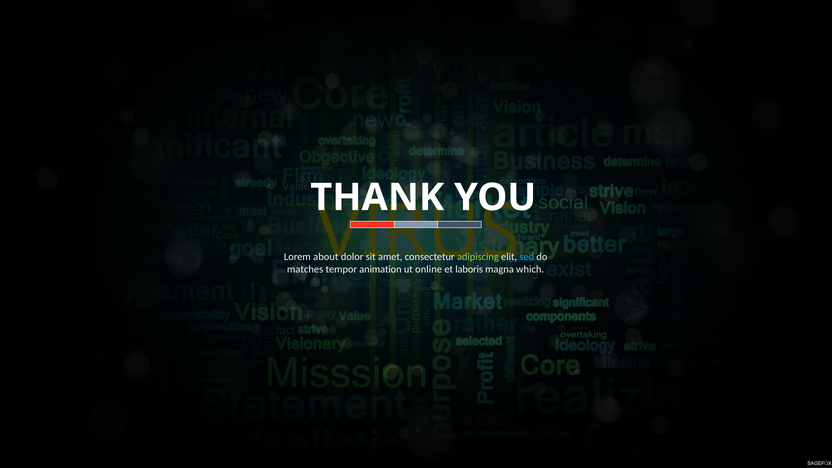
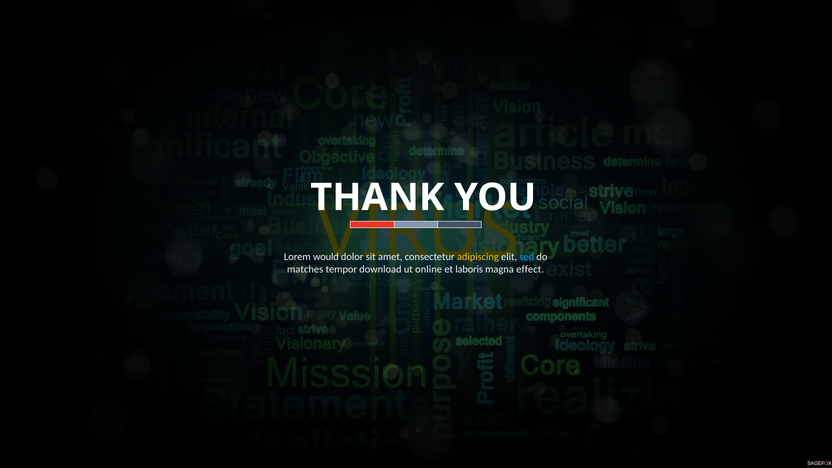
about: about -> would
adipiscing colour: light green -> yellow
animation: animation -> download
which: which -> effect
